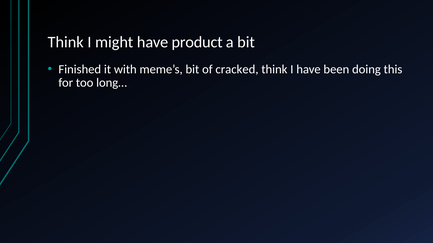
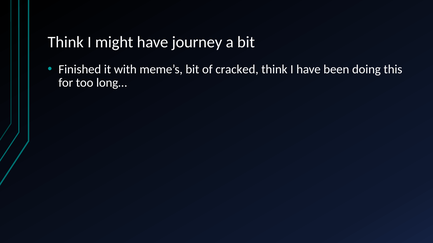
product: product -> journey
